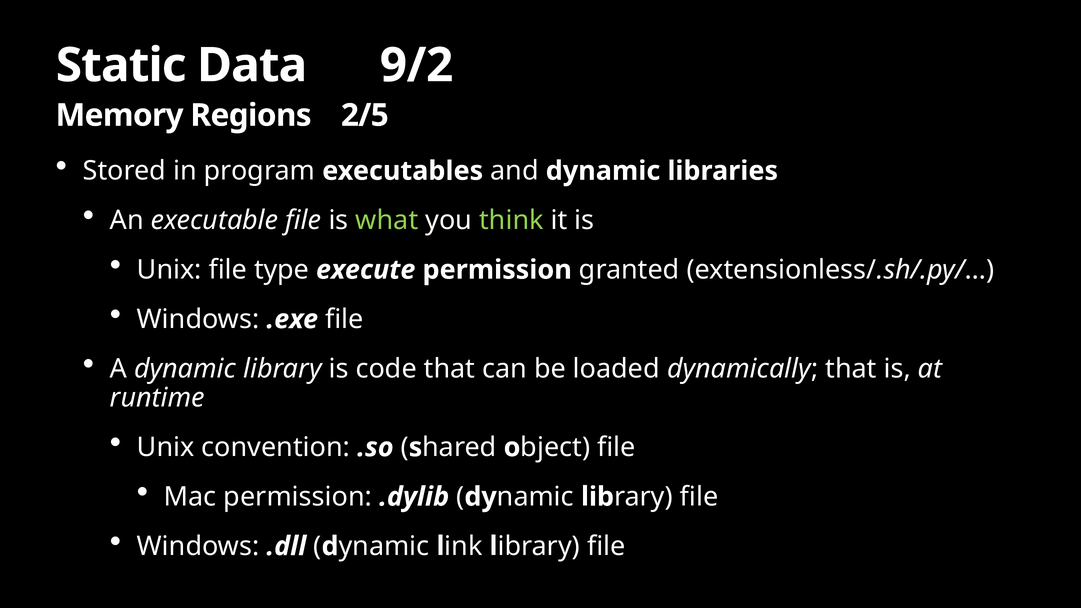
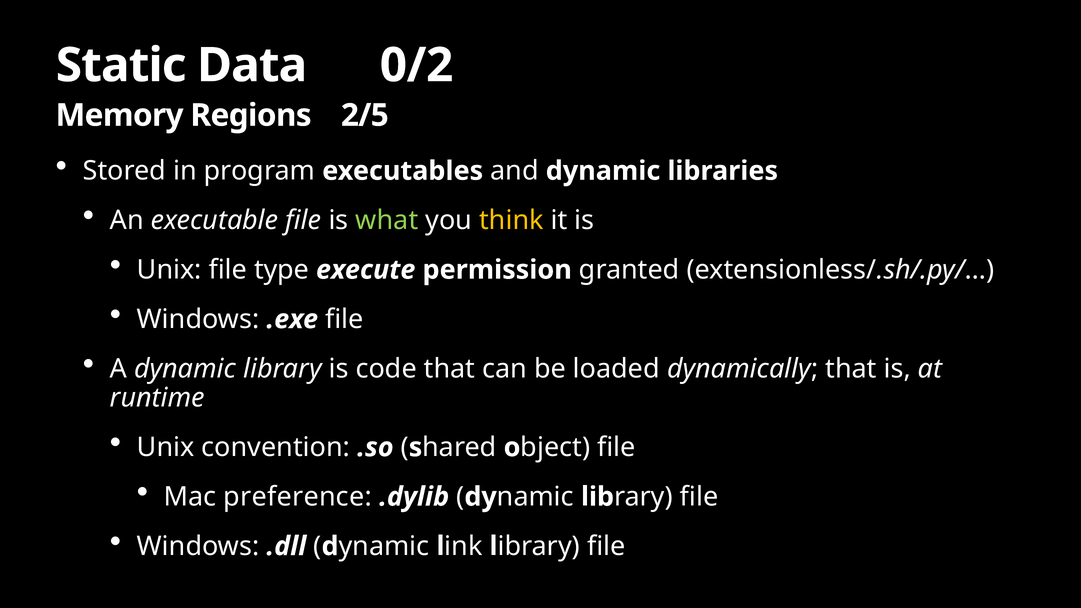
9/2: 9/2 -> 0/2
think colour: light green -> yellow
Mac permission: permission -> preference
